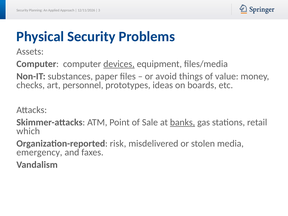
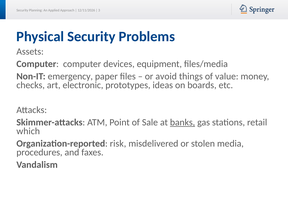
devices underline: present -> none
substances: substances -> emergency
personnel: personnel -> electronic
emergency: emergency -> procedures
